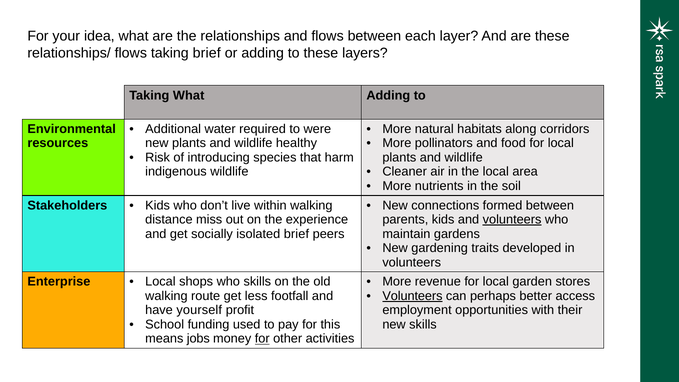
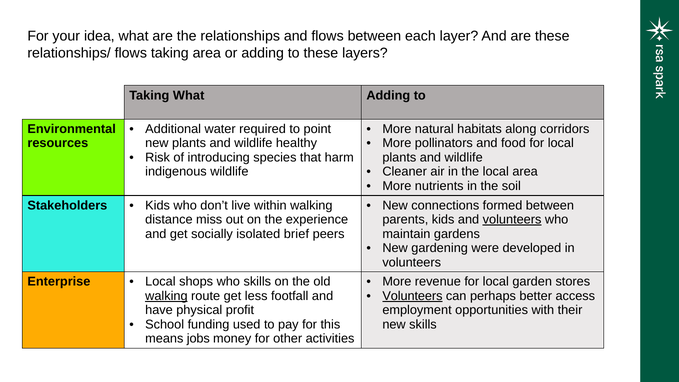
taking brief: brief -> area
were: were -> point
traits: traits -> were
walking at (166, 296) underline: none -> present
yourself: yourself -> physical
for at (262, 339) underline: present -> none
